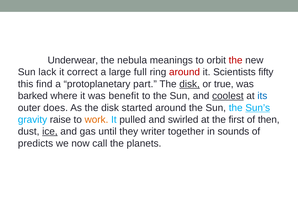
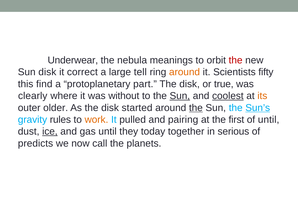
Sun lack: lack -> disk
full: full -> tell
around at (185, 72) colour: red -> orange
disk at (190, 84) underline: present -> none
barked: barked -> clearly
benefit: benefit -> without
Sun at (180, 96) underline: none -> present
its colour: blue -> orange
does: does -> older
the at (196, 108) underline: none -> present
raise: raise -> rules
swirled: swirled -> pairing
of then: then -> until
writer: writer -> today
sounds: sounds -> serious
